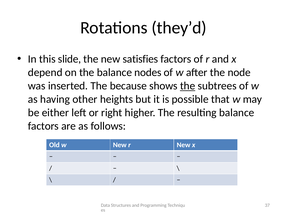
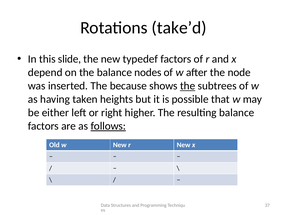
they’d: they’d -> take’d
satisfies: satisfies -> typedef
other: other -> taken
follows underline: none -> present
